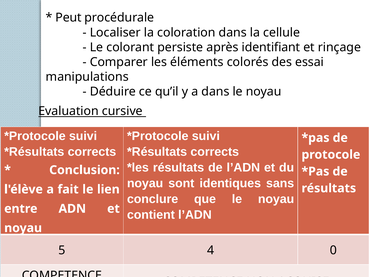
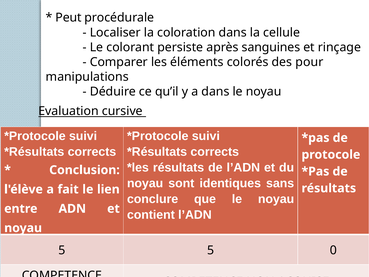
identifiant: identifiant -> sanguines
essai: essai -> pour
5 4: 4 -> 5
